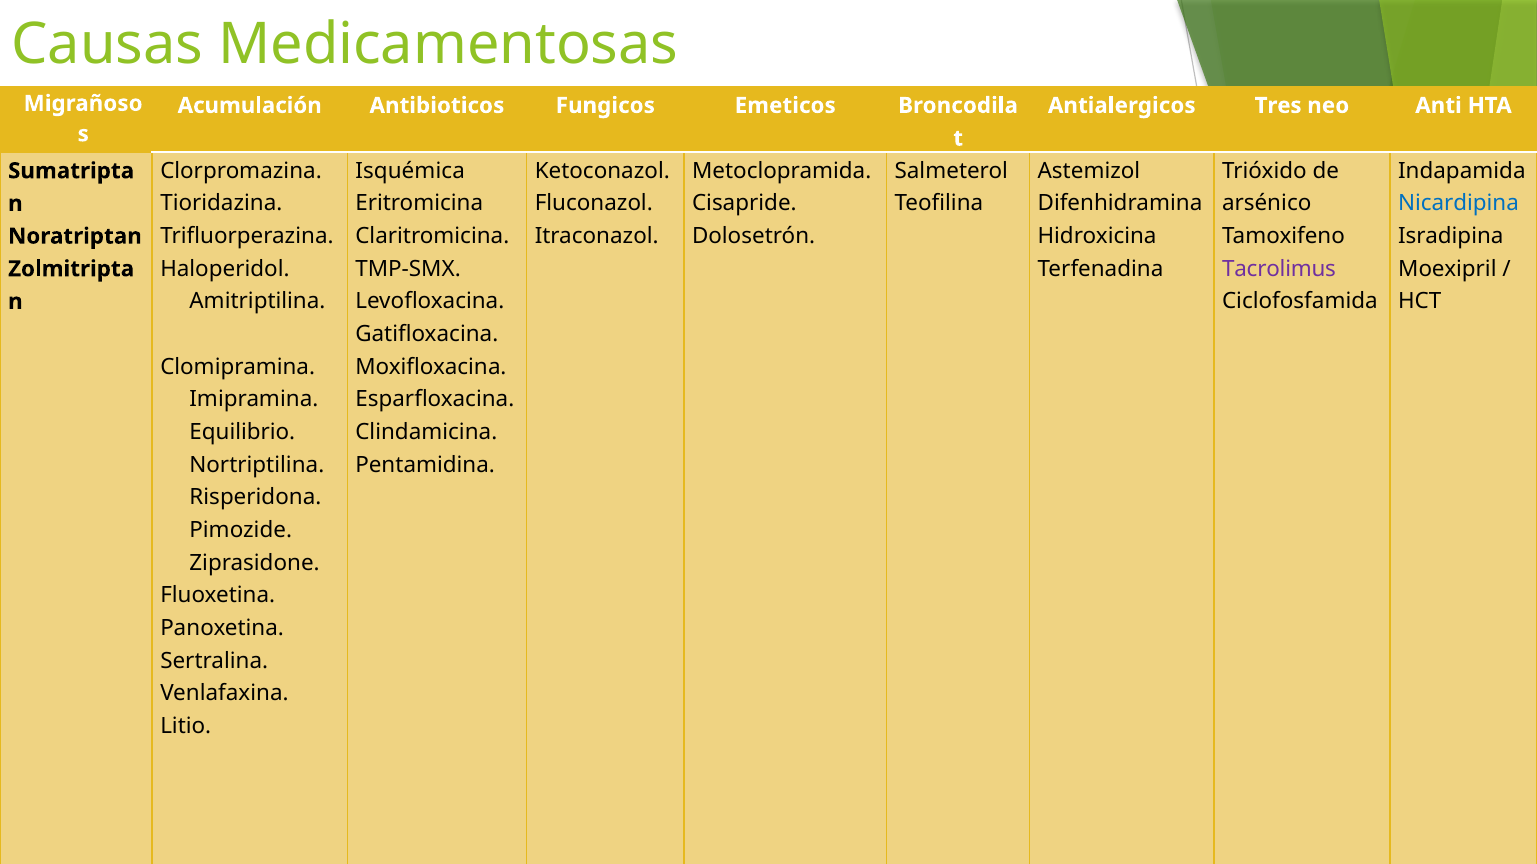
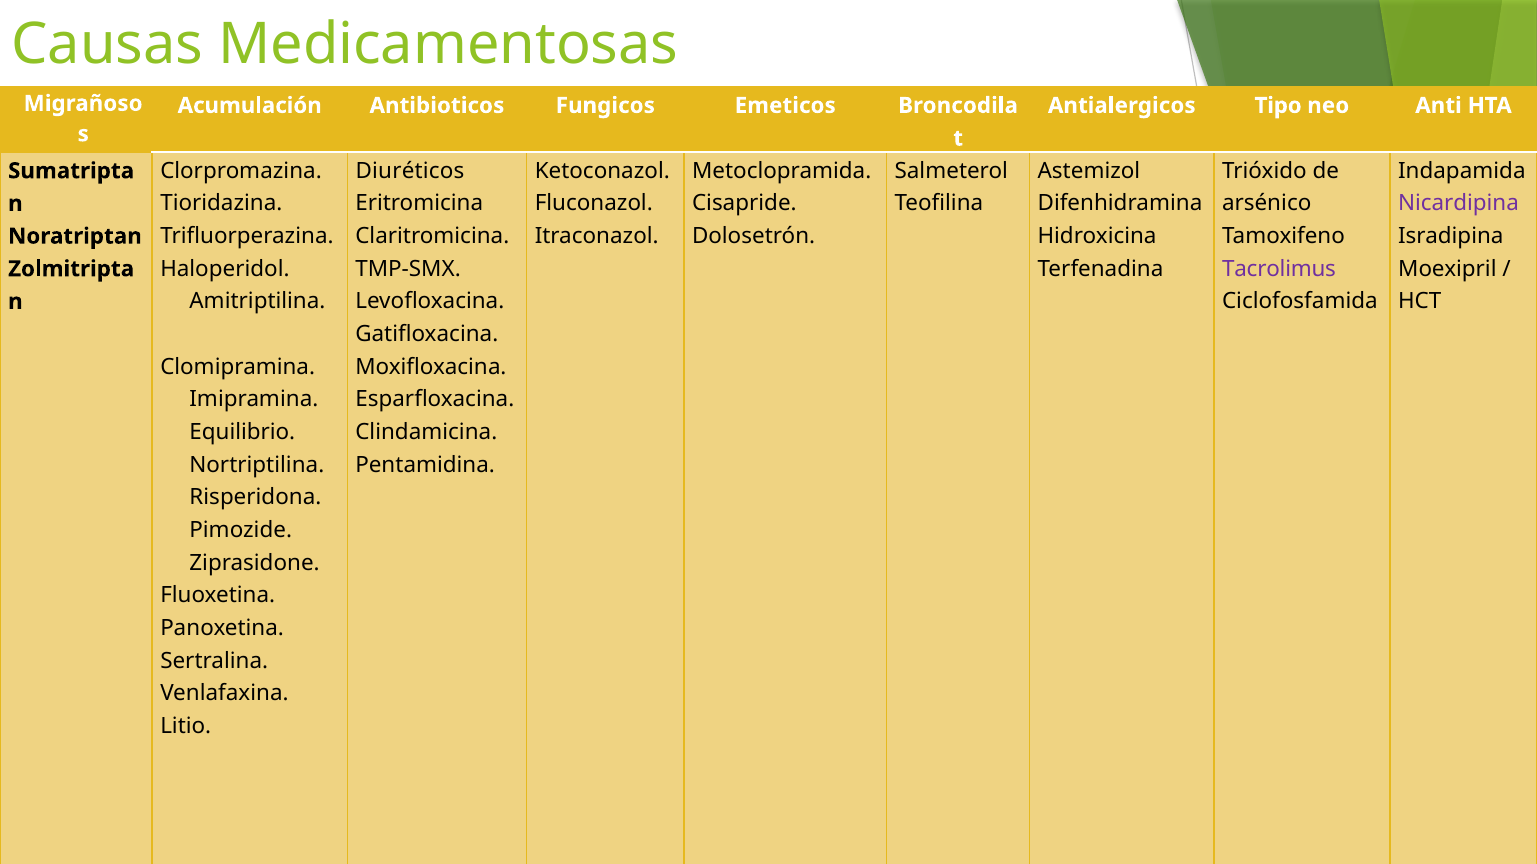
Tres: Tres -> Tipo
Isquémica: Isquémica -> Diuréticos
Nicardipina colour: blue -> purple
